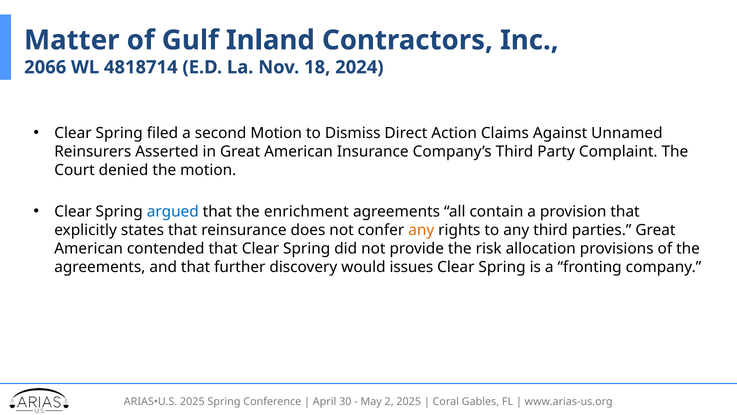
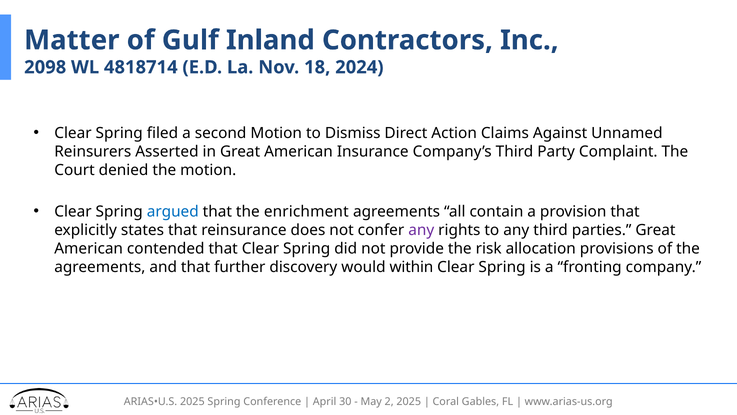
2066: 2066 -> 2098
any at (421, 230) colour: orange -> purple
issues: issues -> within
